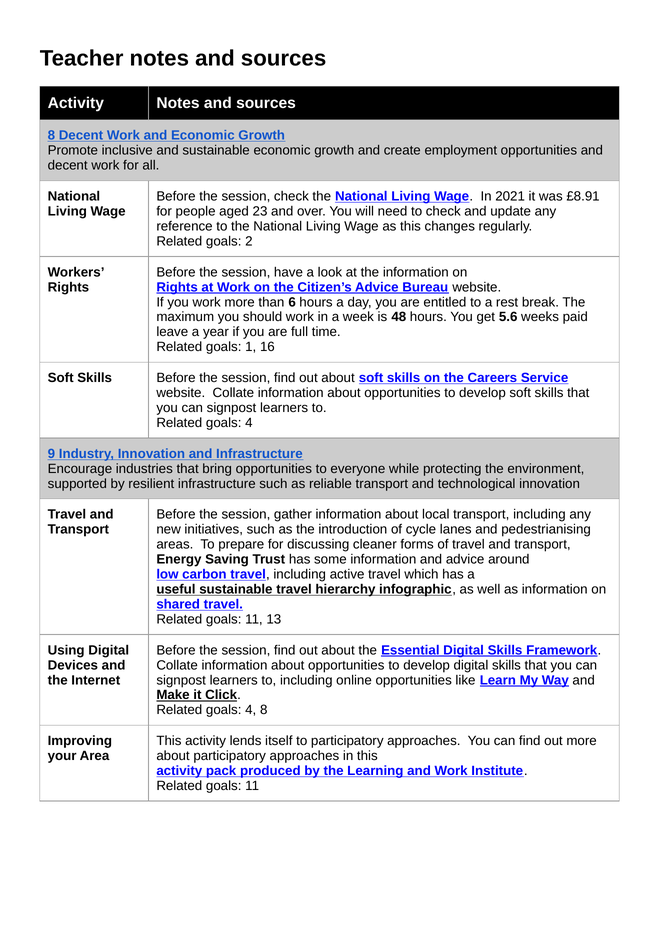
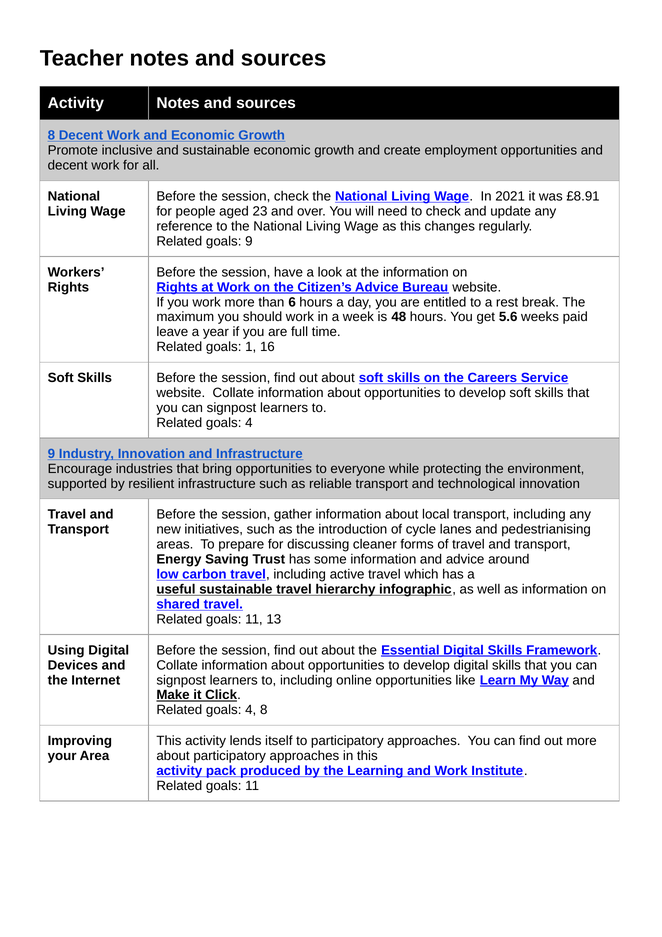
goals 2: 2 -> 9
